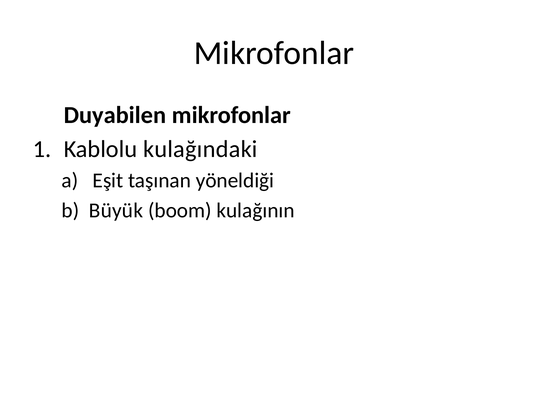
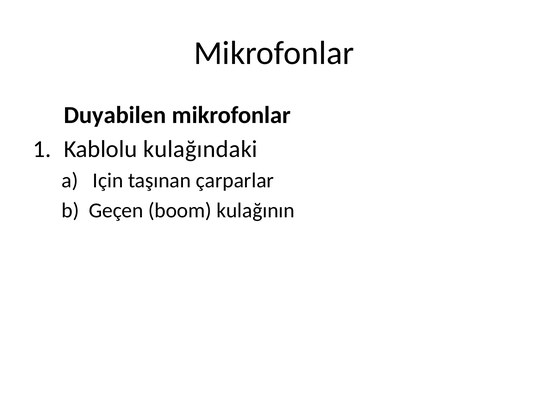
Eşit: Eşit -> Için
yöneldiği: yöneldiği -> çarparlar
Büyük: Büyük -> Geçen
